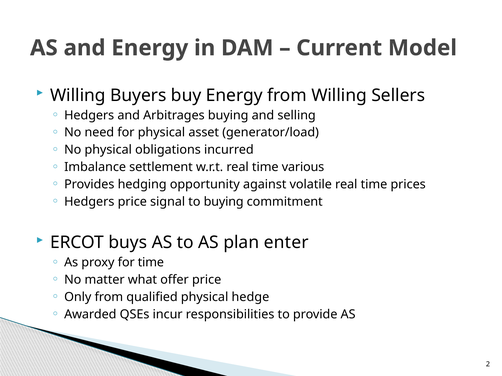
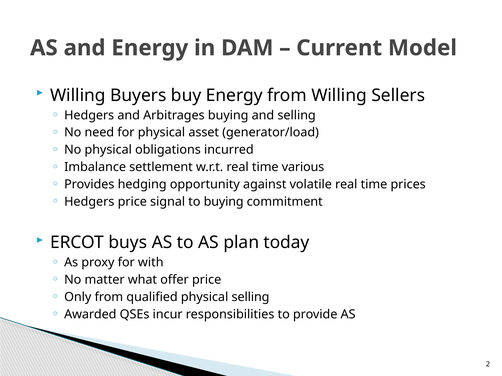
enter: enter -> today
for time: time -> with
physical hedge: hedge -> selling
